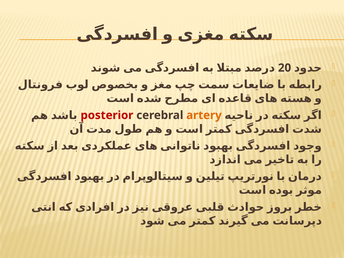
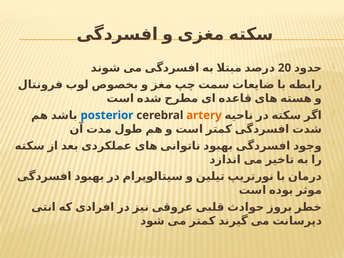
posterior colour: red -> blue
